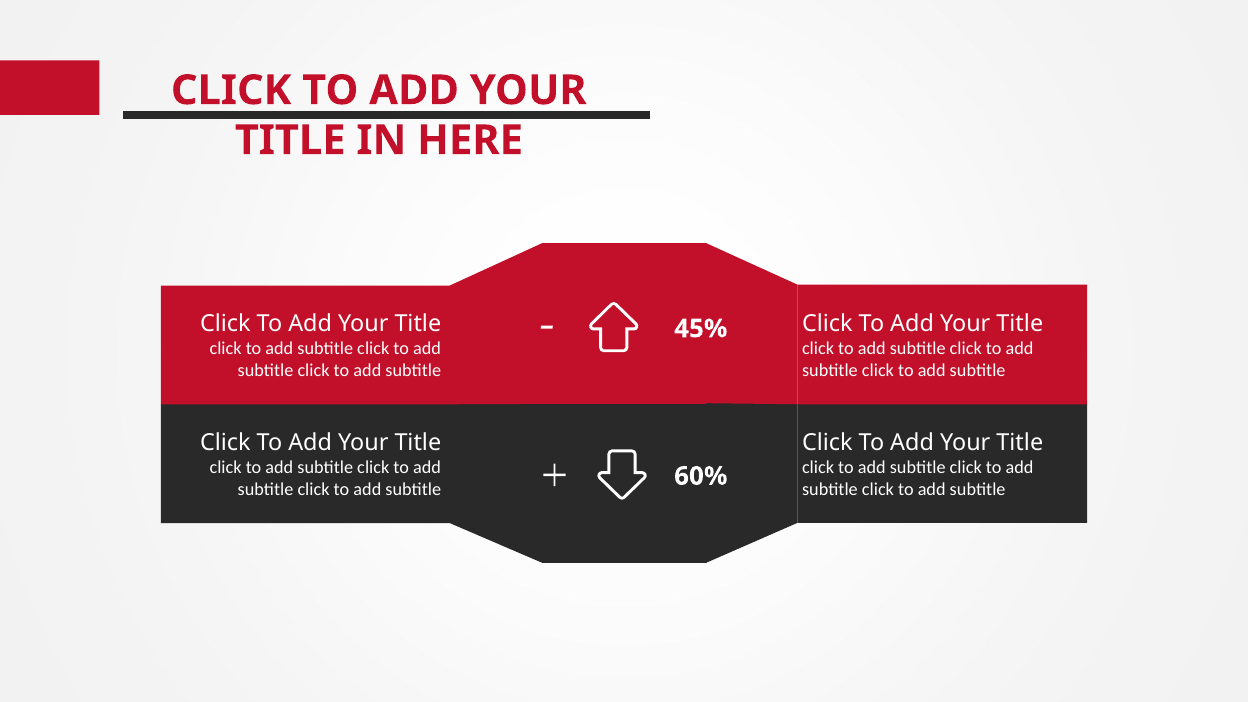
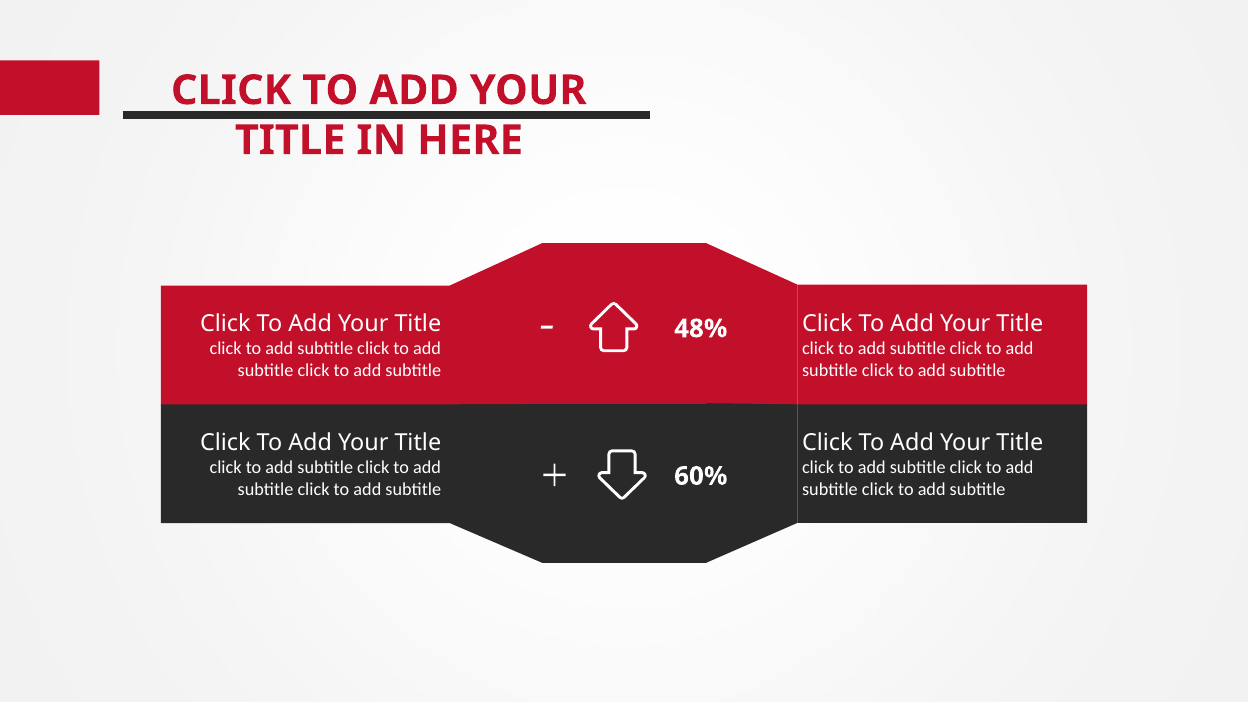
45%: 45% -> 48%
